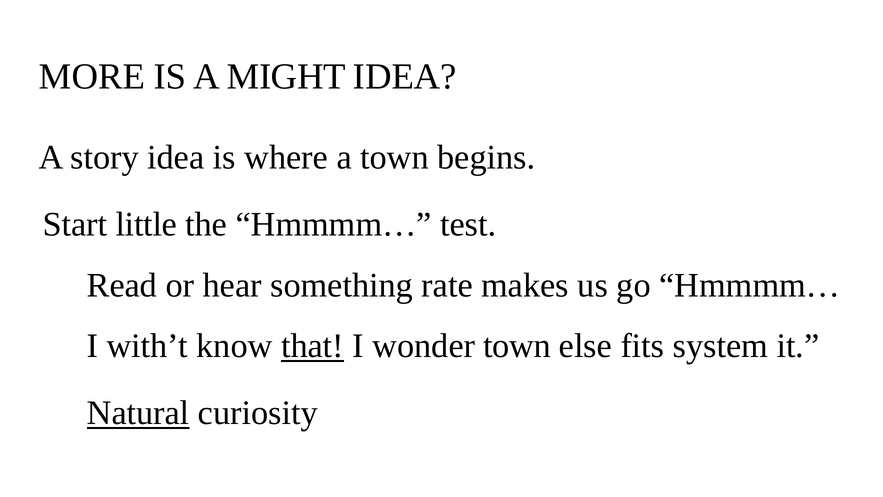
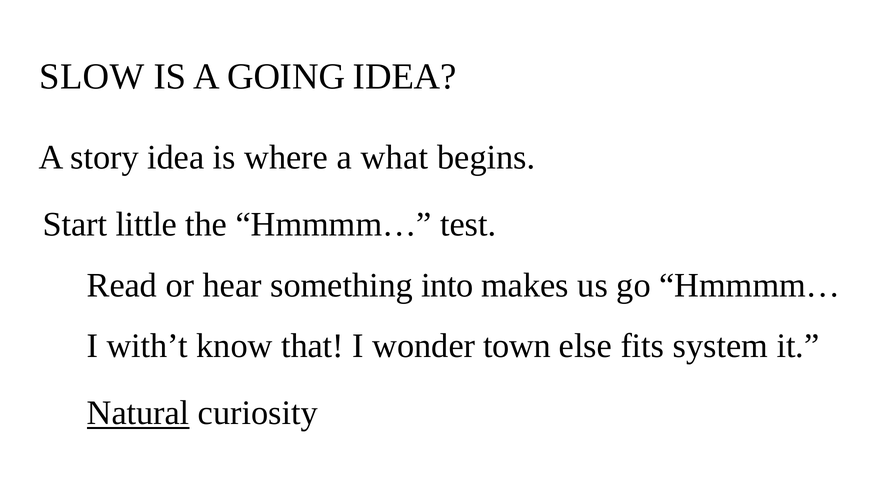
MORE: MORE -> SLOW
MIGHT: MIGHT -> GOING
a town: town -> what
rate: rate -> into
that underline: present -> none
